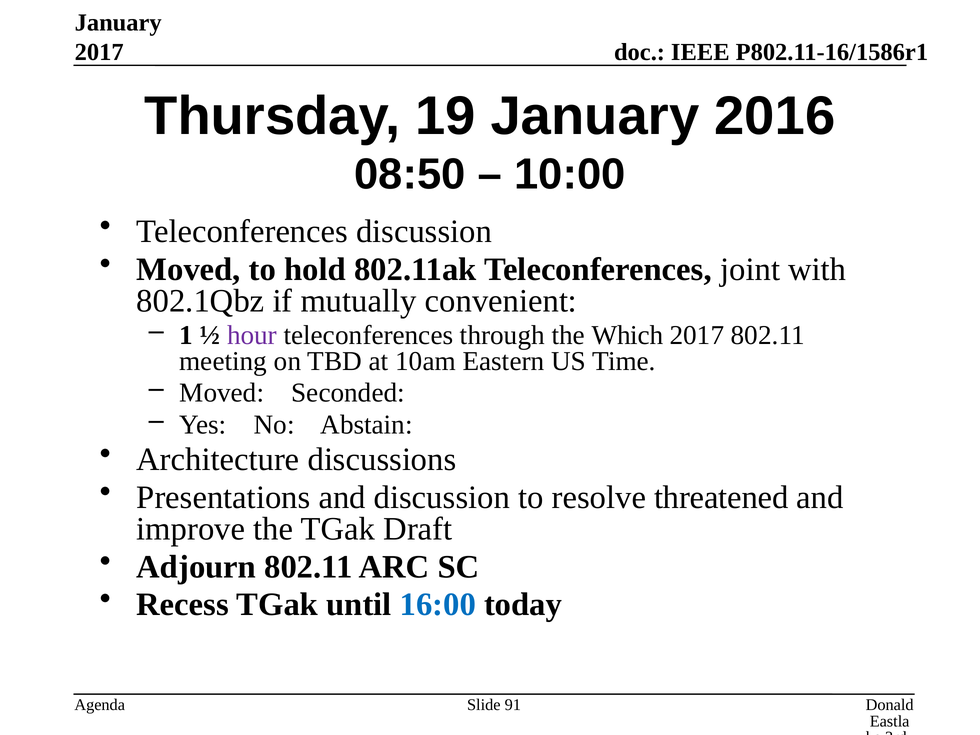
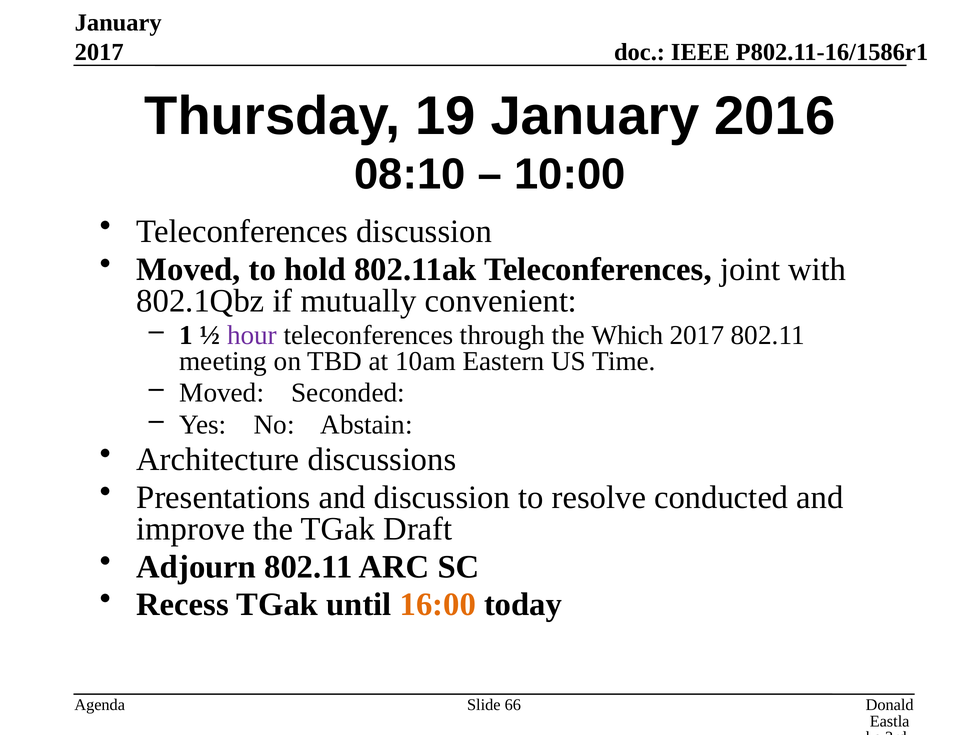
08:50: 08:50 -> 08:10
threatened: threatened -> conducted
16:00 colour: blue -> orange
91: 91 -> 66
